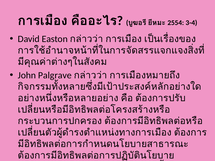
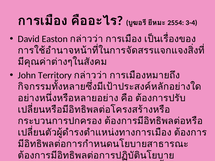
Palgrave: Palgrave -> Territory
